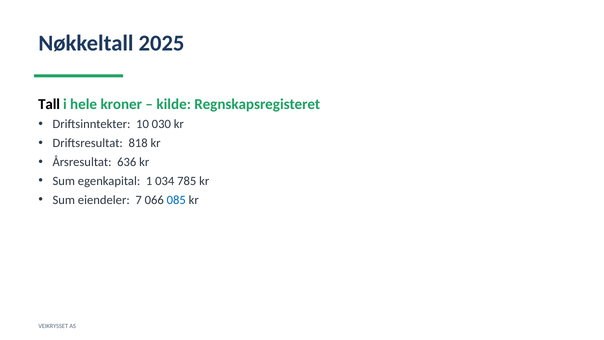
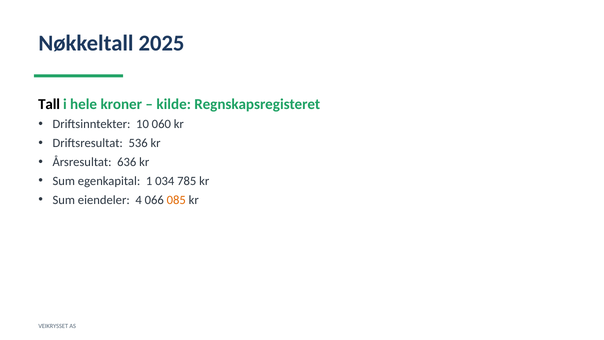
030: 030 -> 060
818: 818 -> 536
7: 7 -> 4
085 colour: blue -> orange
